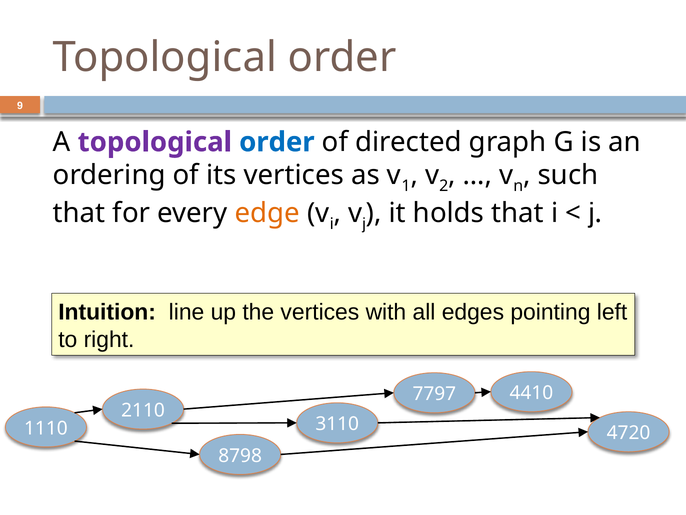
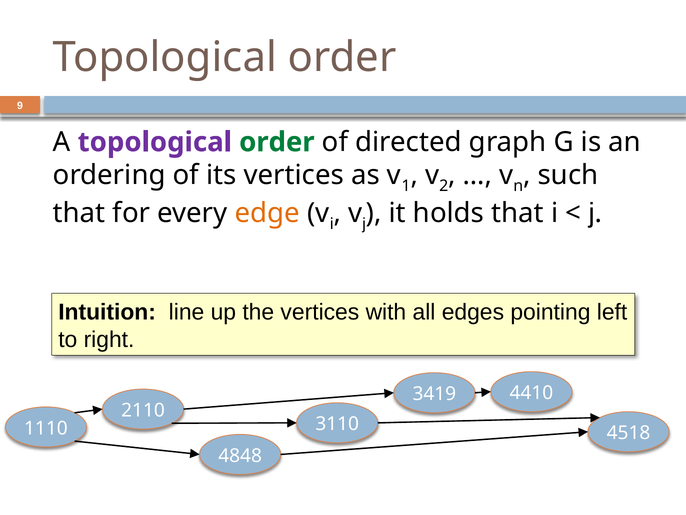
order at (277, 142) colour: blue -> green
7797: 7797 -> 3419
4720: 4720 -> 4518
8798: 8798 -> 4848
